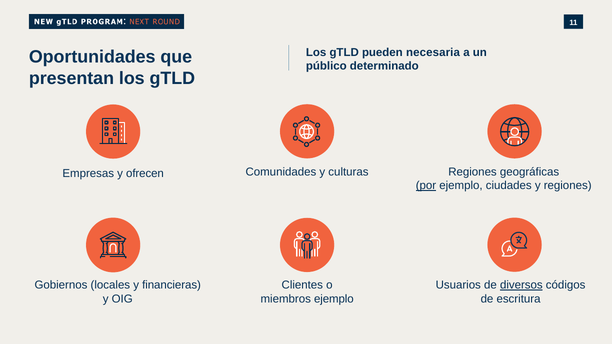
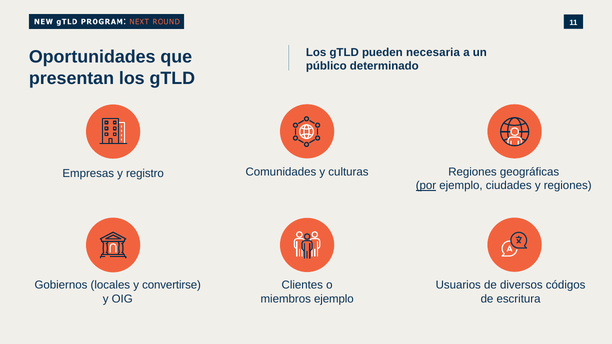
ofrecen: ofrecen -> registro
diversos underline: present -> none
financieras: financieras -> convertirse
